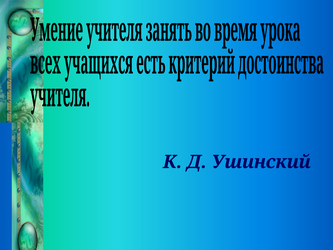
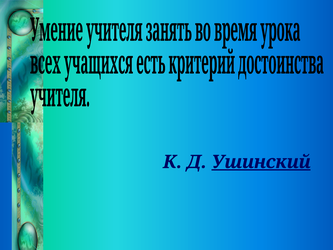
Ушинский underline: none -> present
